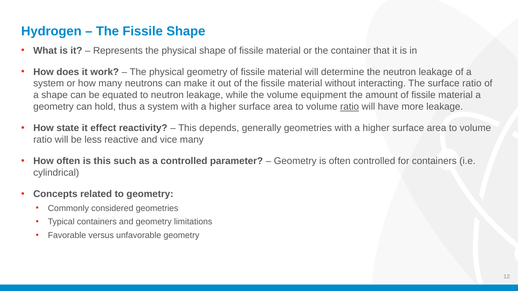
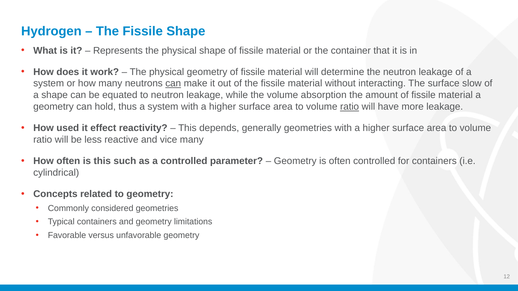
can at (173, 84) underline: none -> present
surface ratio: ratio -> slow
equipment: equipment -> absorption
state: state -> used
